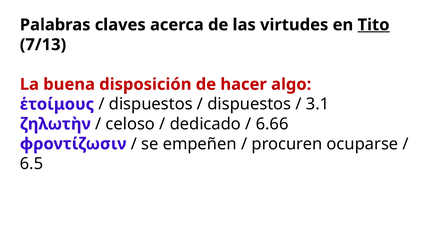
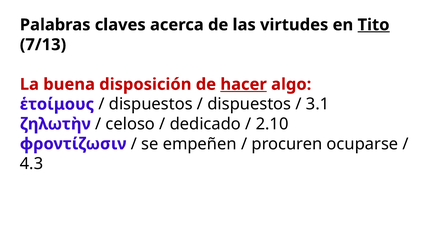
hacer underline: none -> present
6.66: 6.66 -> 2.10
6.5: 6.5 -> 4.3
